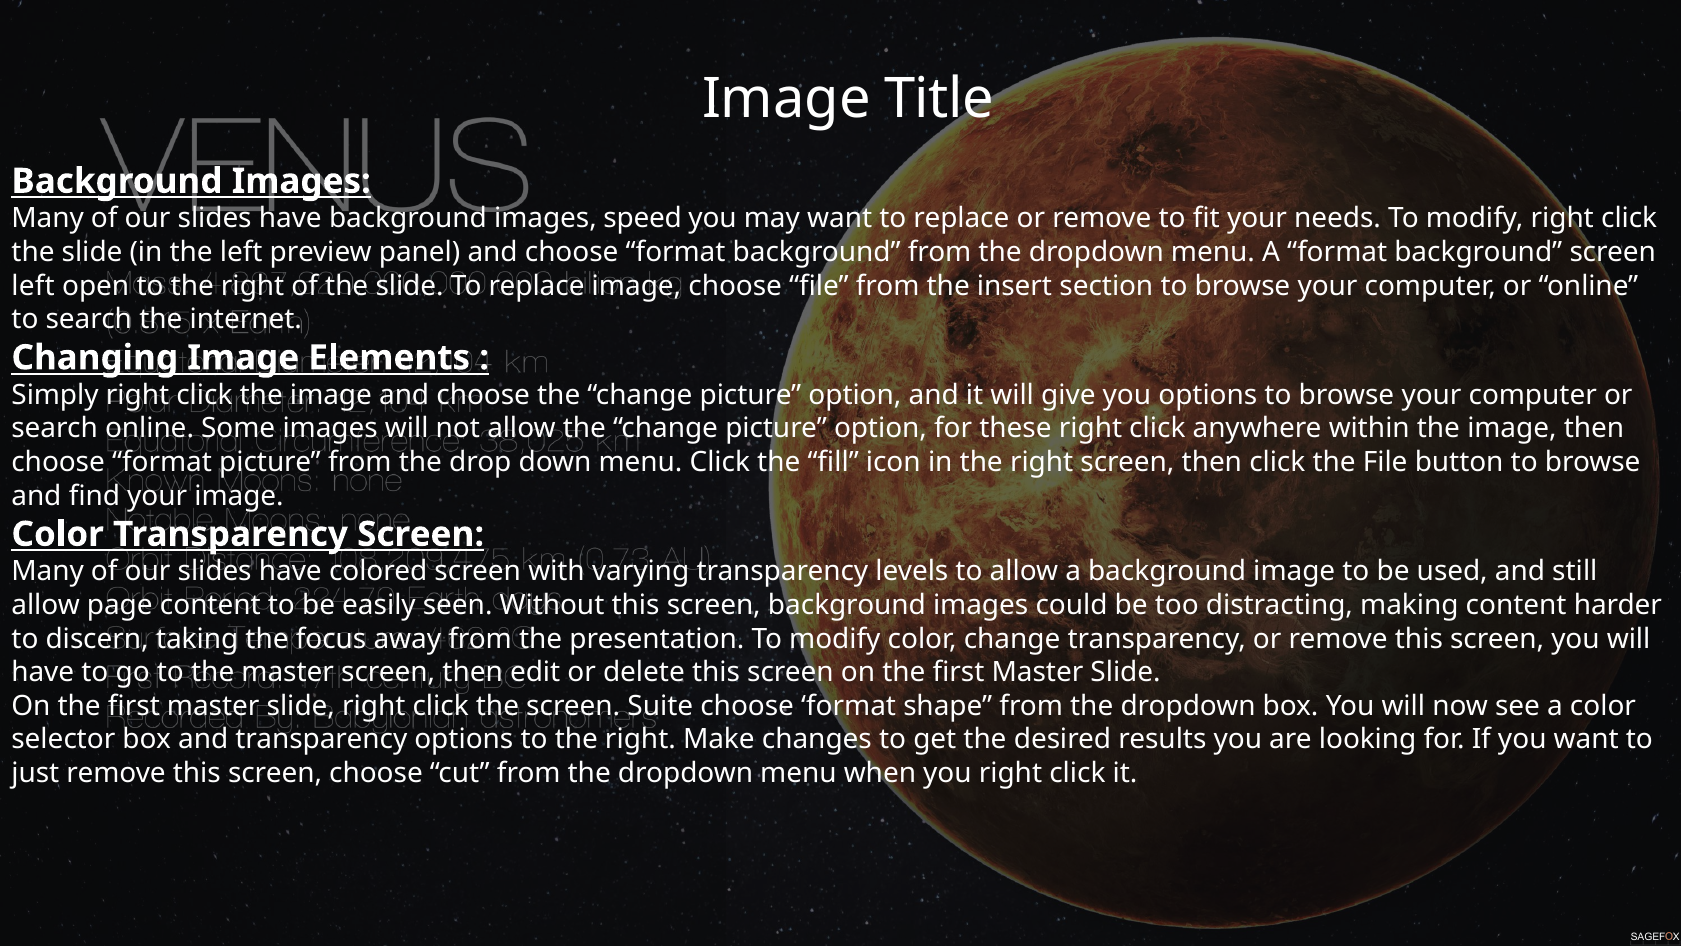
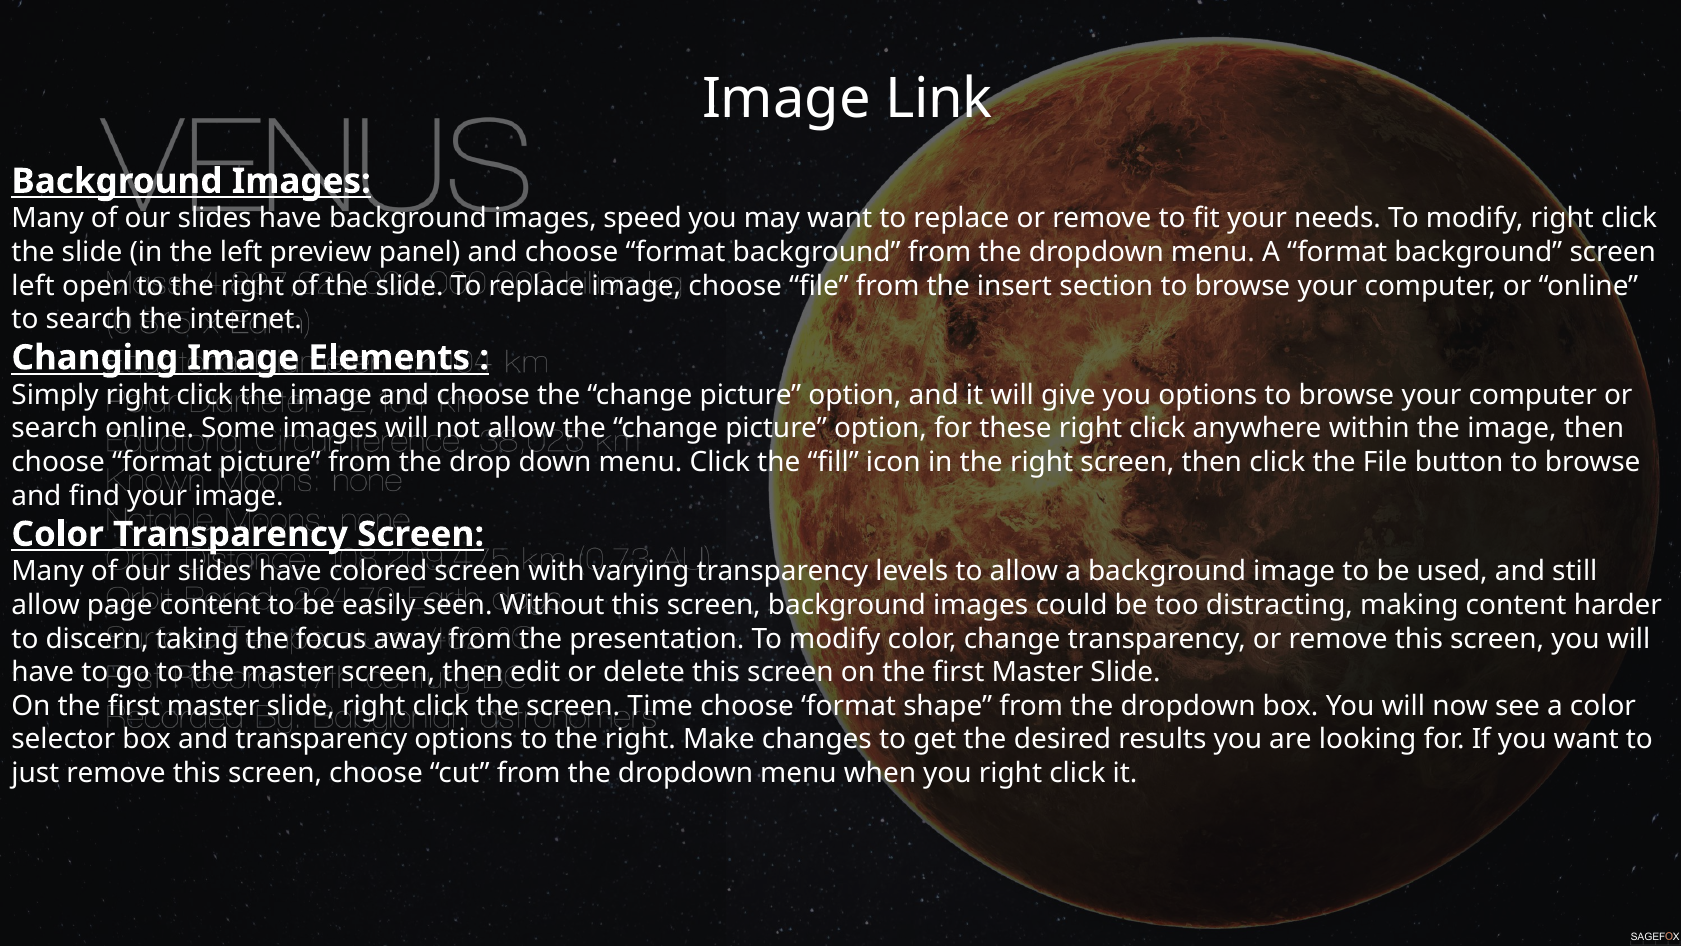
Title: Title -> Link
Suite: Suite -> Time
